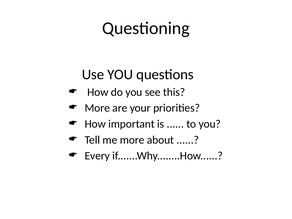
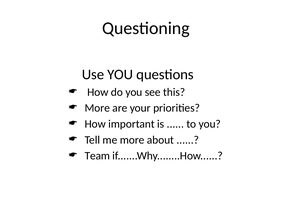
Every: Every -> Team
